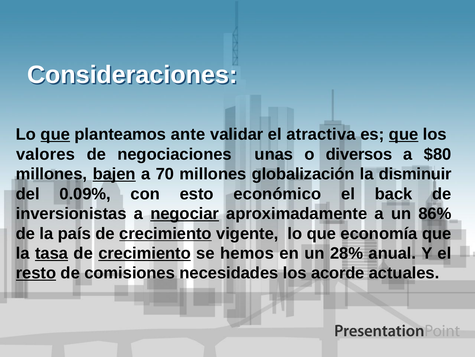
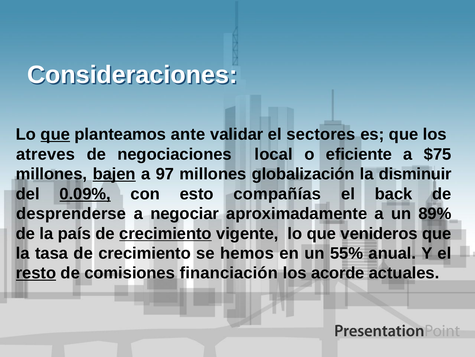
atractiva: atractiva -> sectores
que at (404, 134) underline: present -> none
valores: valores -> atreves
unas: unas -> local
diversos: diversos -> eficiente
$80: $80 -> $75
70: 70 -> 97
0.09% underline: none -> present
económico: económico -> compañías
inversionistas: inversionistas -> desprenderse
negociar underline: present -> none
86%: 86% -> 89%
economía: economía -> venideros
tasa underline: present -> none
crecimiento at (145, 253) underline: present -> none
28%: 28% -> 55%
necesidades: necesidades -> financiación
